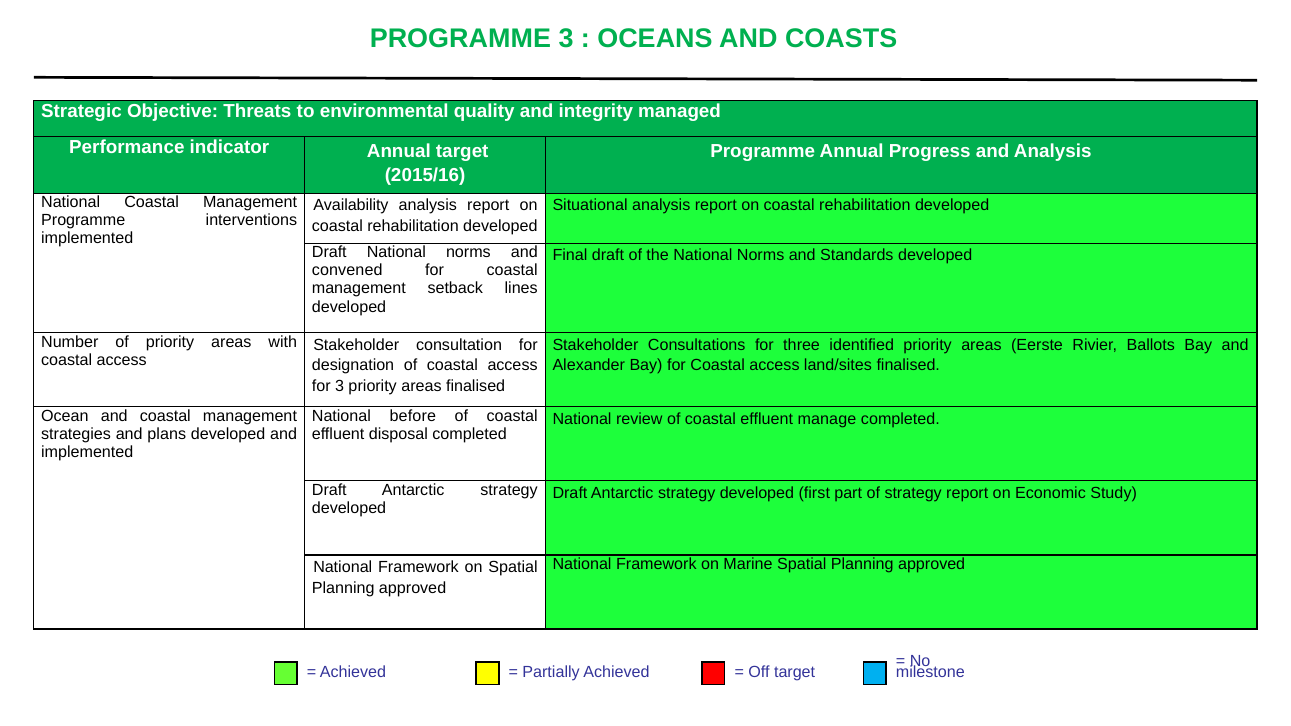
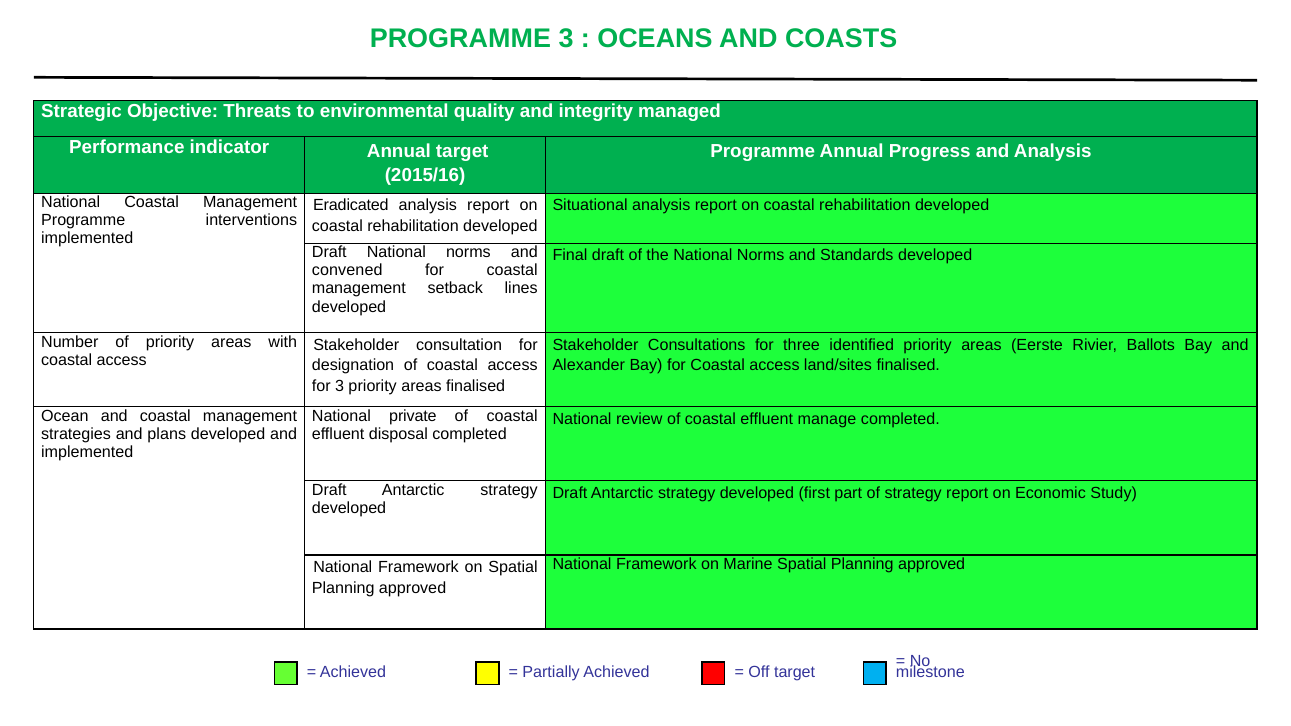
Availability: Availability -> Eradicated
before: before -> private
